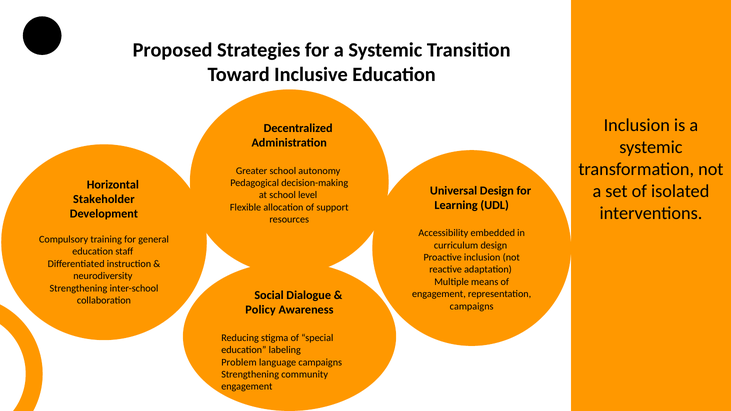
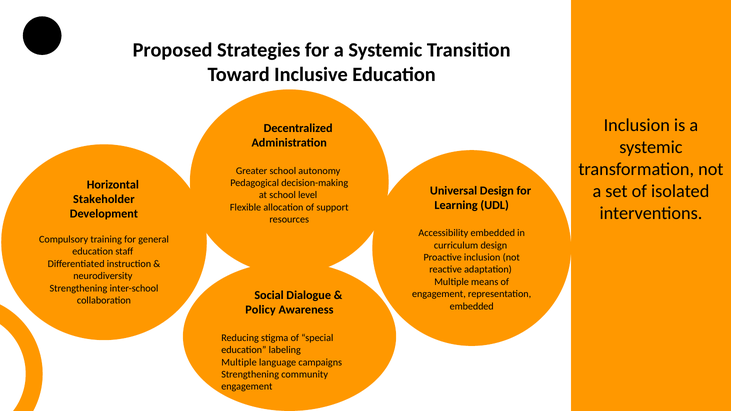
campaigns at (472, 306): campaigns -> embedded
Problem at (239, 362): Problem -> Multiple
